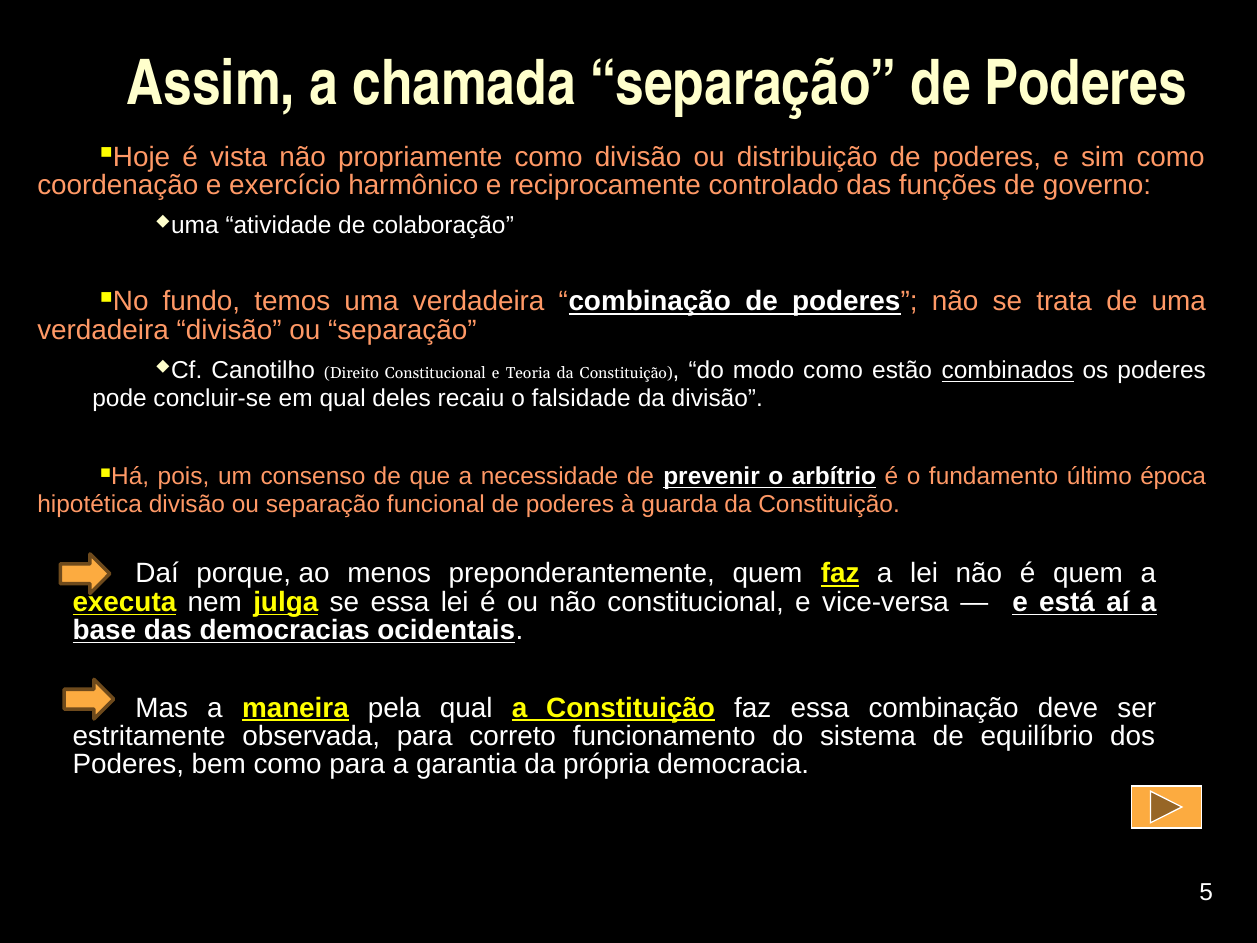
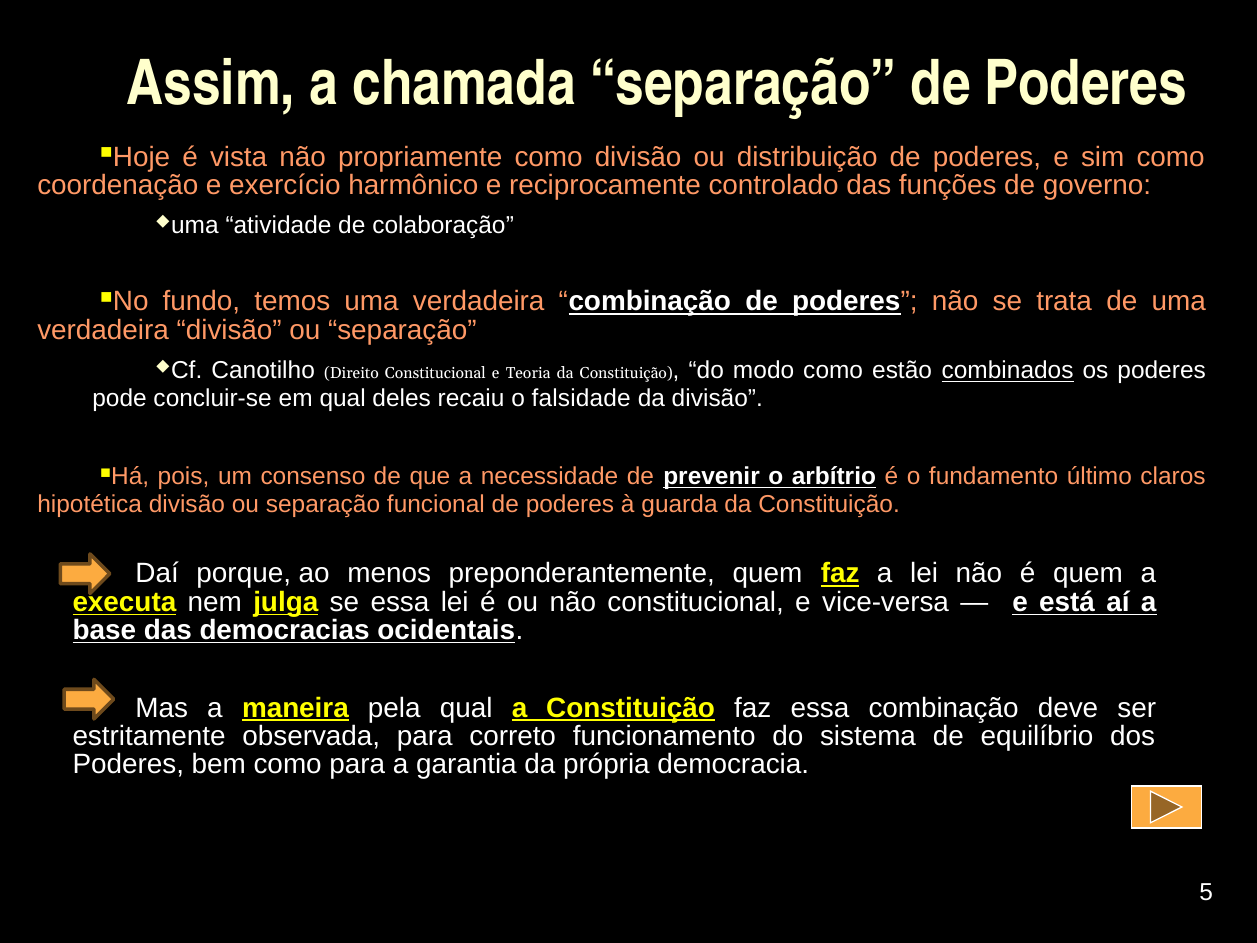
época: época -> claros
